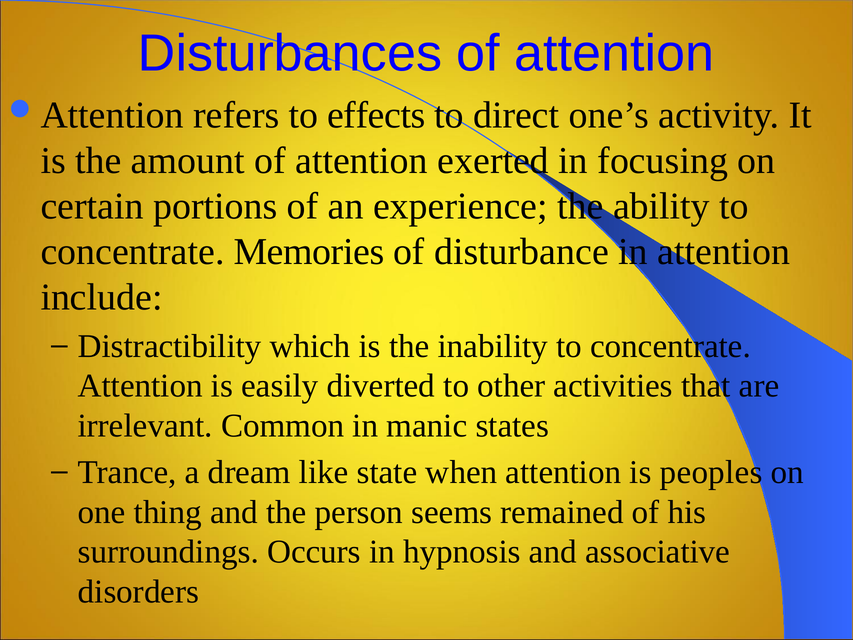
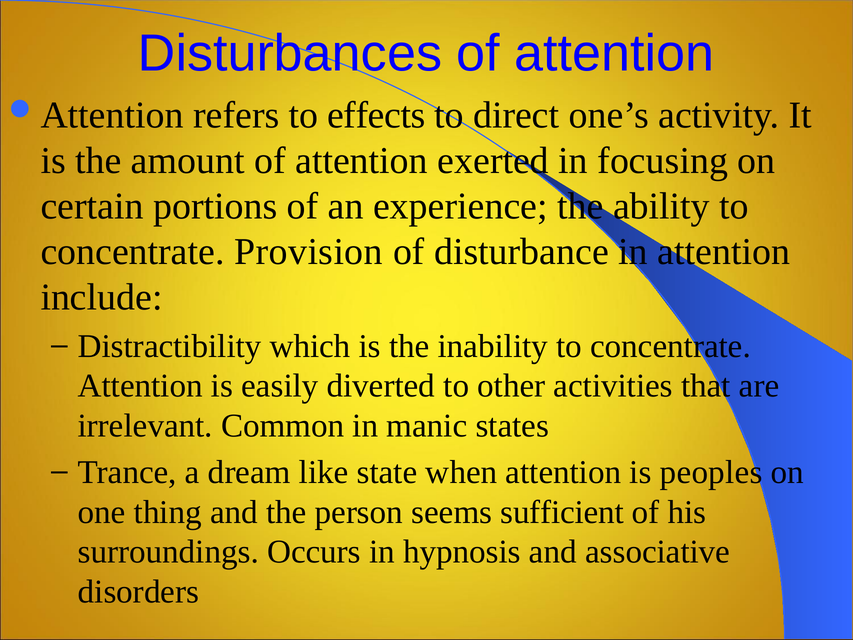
Memories: Memories -> Provision
remained: remained -> sufficient
